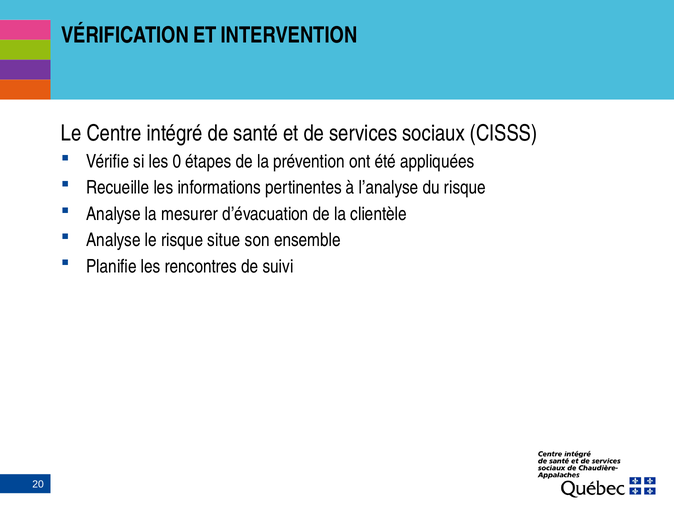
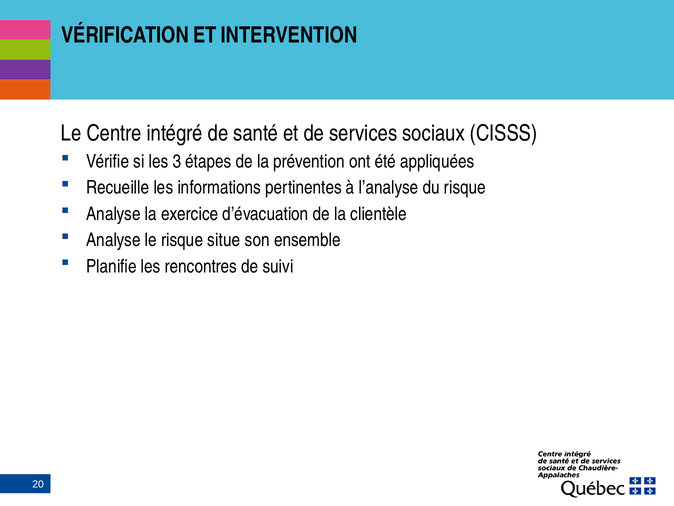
0: 0 -> 3
mesurer: mesurer -> exercice
